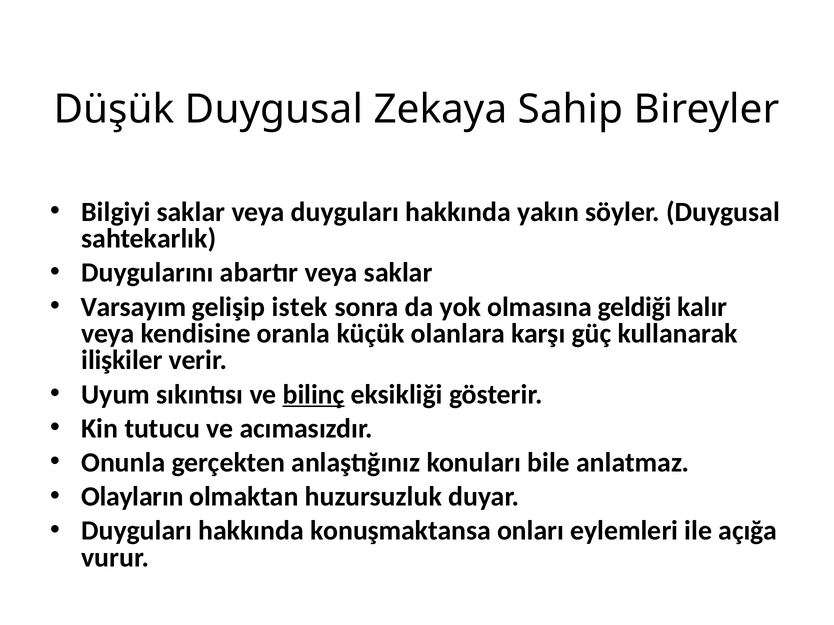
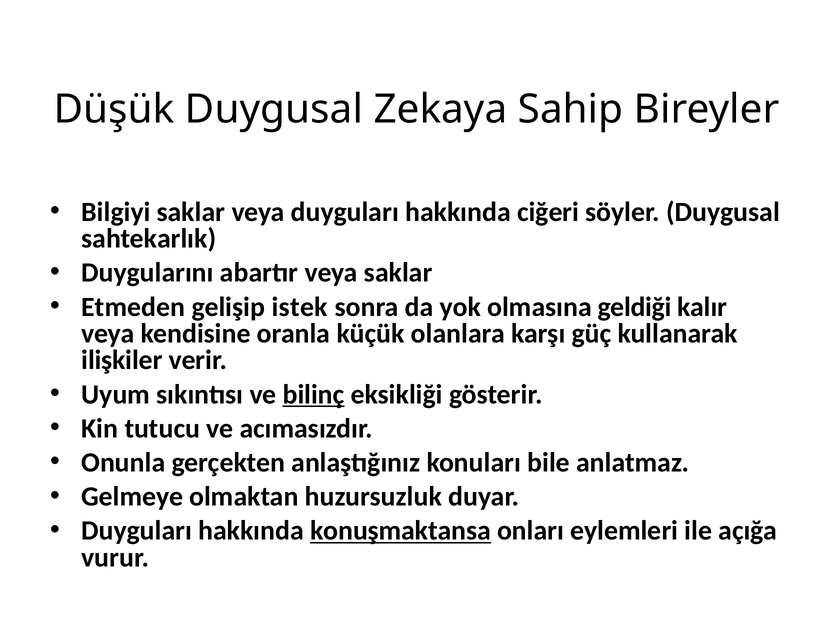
yakın: yakın -> ciğeri
Varsayım: Varsayım -> Etmeden
Olayların: Olayların -> Gelmeye
konuşmaktansa underline: none -> present
